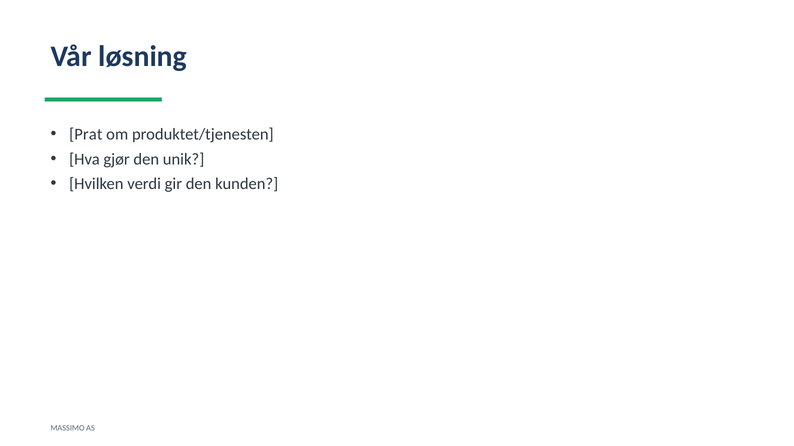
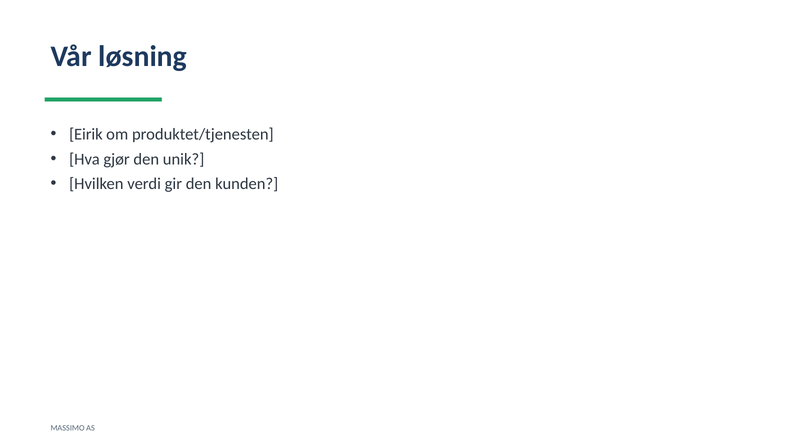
Prat: Prat -> Eirik
